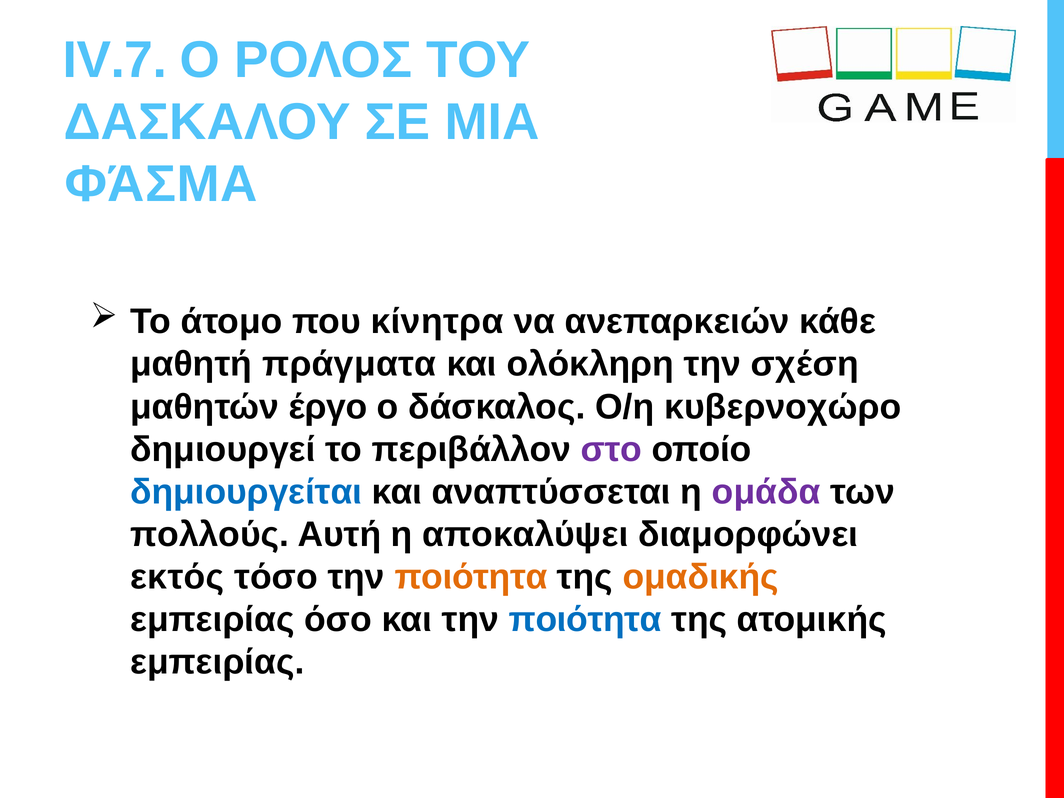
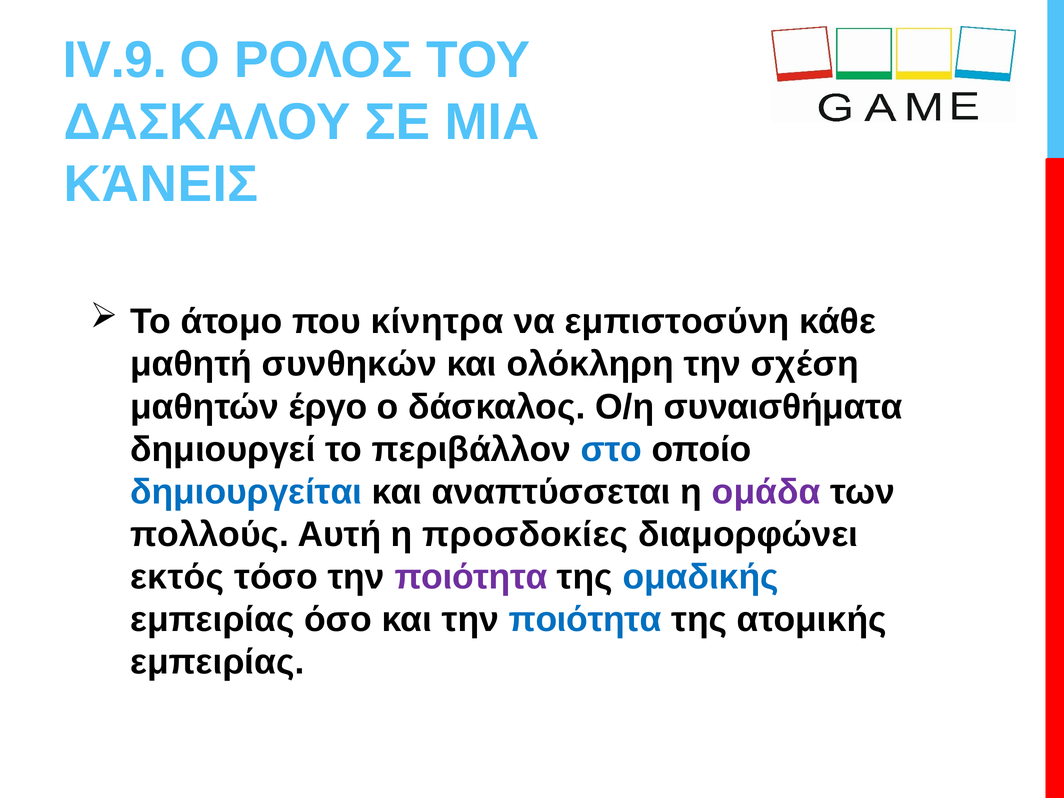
IV.7: IV.7 -> IV.9
ΦΆΣΜΑ: ΦΆΣΜΑ -> ΚΆΝΕΙΣ
ανεπαρκειών: ανεπαρκειών -> εμπιστοσύνη
πράγματα: πράγματα -> συνθηκών
κυβερνοχώρο: κυβερνοχώρο -> συναισθήματα
στο colour: purple -> blue
αποκαλύψει: αποκαλύψει -> προσδοκίες
ποιότητα at (471, 577) colour: orange -> purple
ομαδικής colour: orange -> blue
